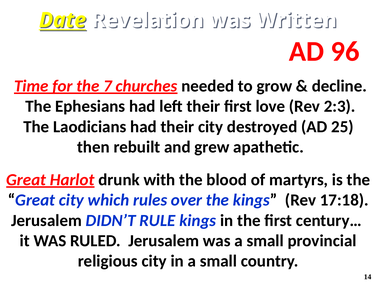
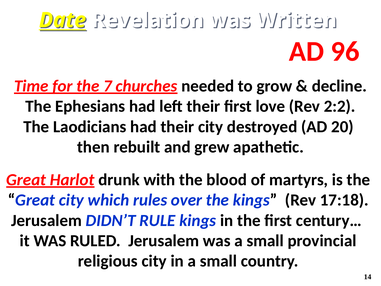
2:3: 2:3 -> 2:2
25: 25 -> 20
